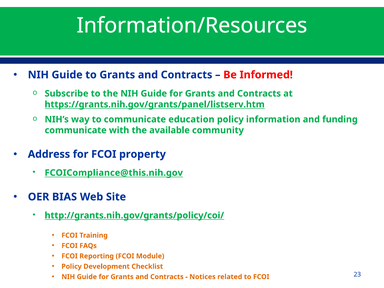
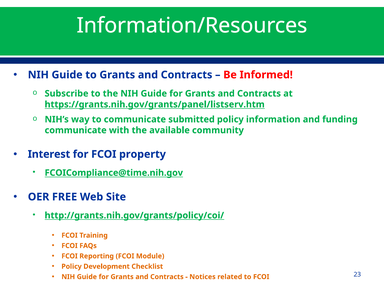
education: education -> submitted
Address: Address -> Interest
FCOICompliance@this.nih.gov: FCOICompliance@this.nih.gov -> FCOICompliance@time.nih.gov
BIAS: BIAS -> FREE
